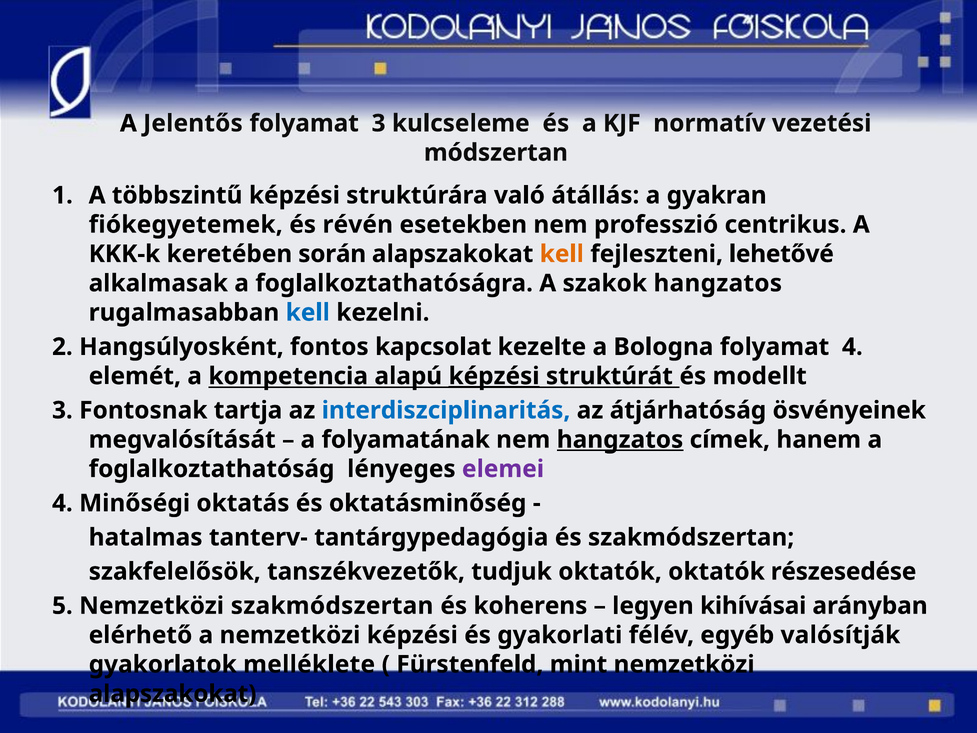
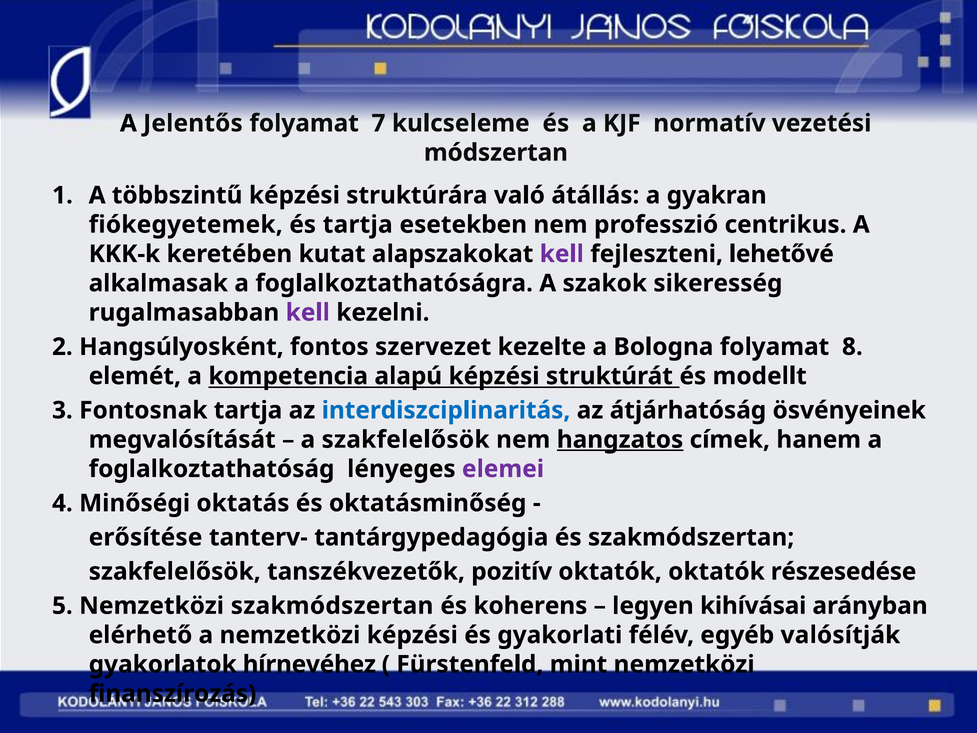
folyamat 3: 3 -> 7
és révén: révén -> tartja
során: során -> kutat
kell at (562, 254) colour: orange -> purple
szakok hangzatos: hangzatos -> sikeresség
kell at (308, 313) colour: blue -> purple
kapcsolat: kapcsolat -> szervezet
folyamat 4: 4 -> 8
képzési at (494, 376) underline: present -> none
a folyamatának: folyamatának -> szakfelelősök
hatalmas: hatalmas -> erősítése
tudjuk: tudjuk -> pozitív
melléklete: melléklete -> hírnevéhez
alapszakokat at (173, 694): alapszakokat -> finanszírozás
